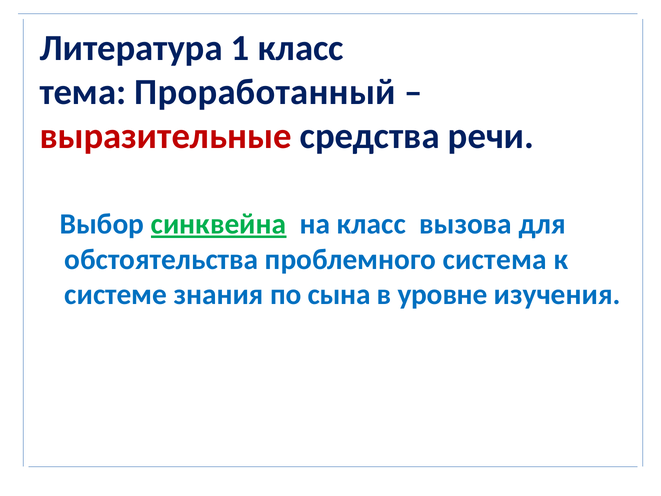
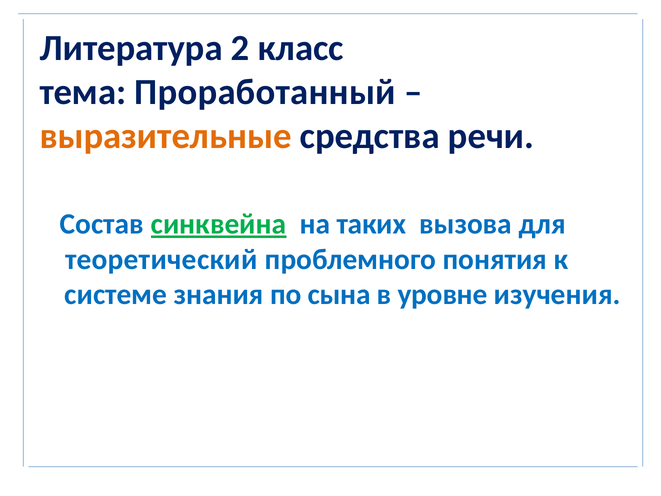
1: 1 -> 2
выразительные colour: red -> orange
Выбор: Выбор -> Состав
на класс: класс -> таких
обстоятельства: обстоятельства -> теоретический
система: система -> понятия
